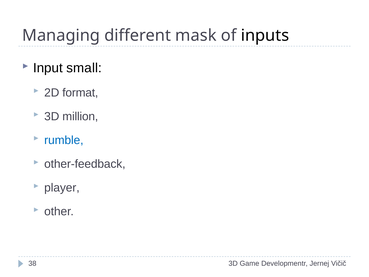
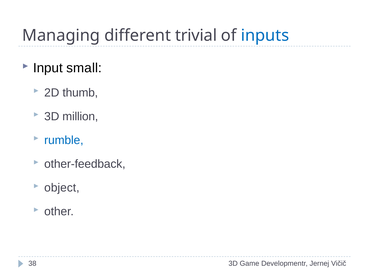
mask: mask -> trivial
inputs colour: black -> blue
format: format -> thumb
player: player -> object
